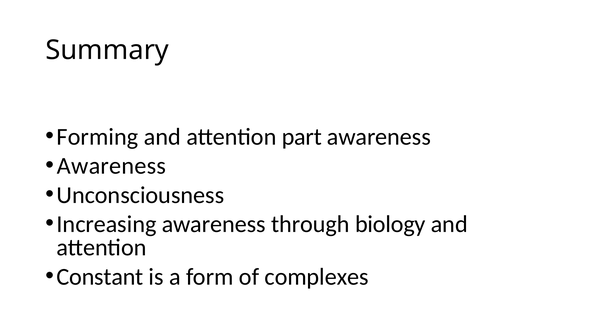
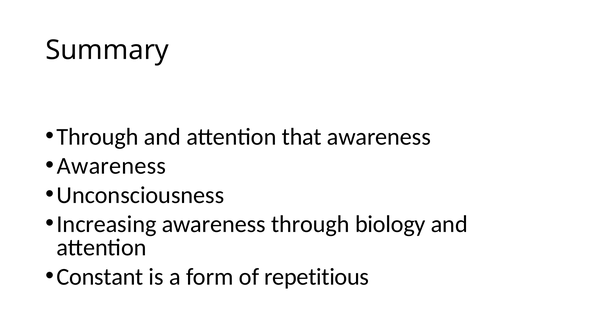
Forming at (97, 137): Forming -> Through
part: part -> that
complexes: complexes -> repetitious
